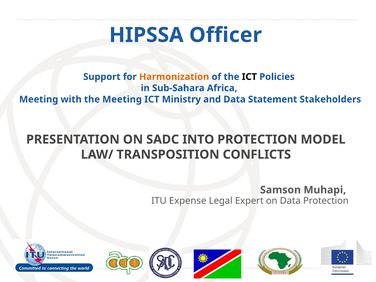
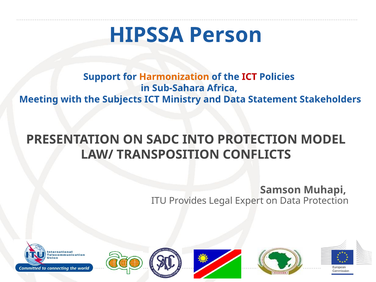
Officer: Officer -> Person
ICT at (249, 77) colour: black -> red
the Meeting: Meeting -> Subjects
Expense: Expense -> Provides
